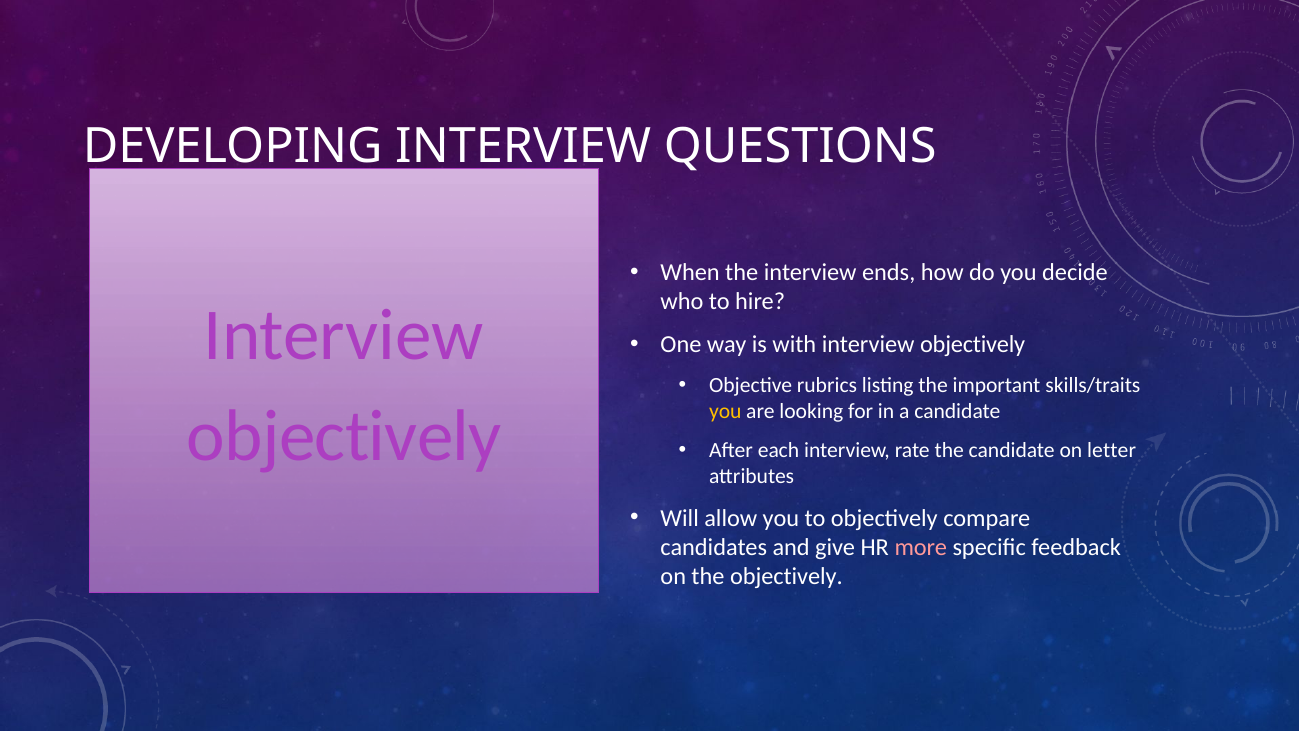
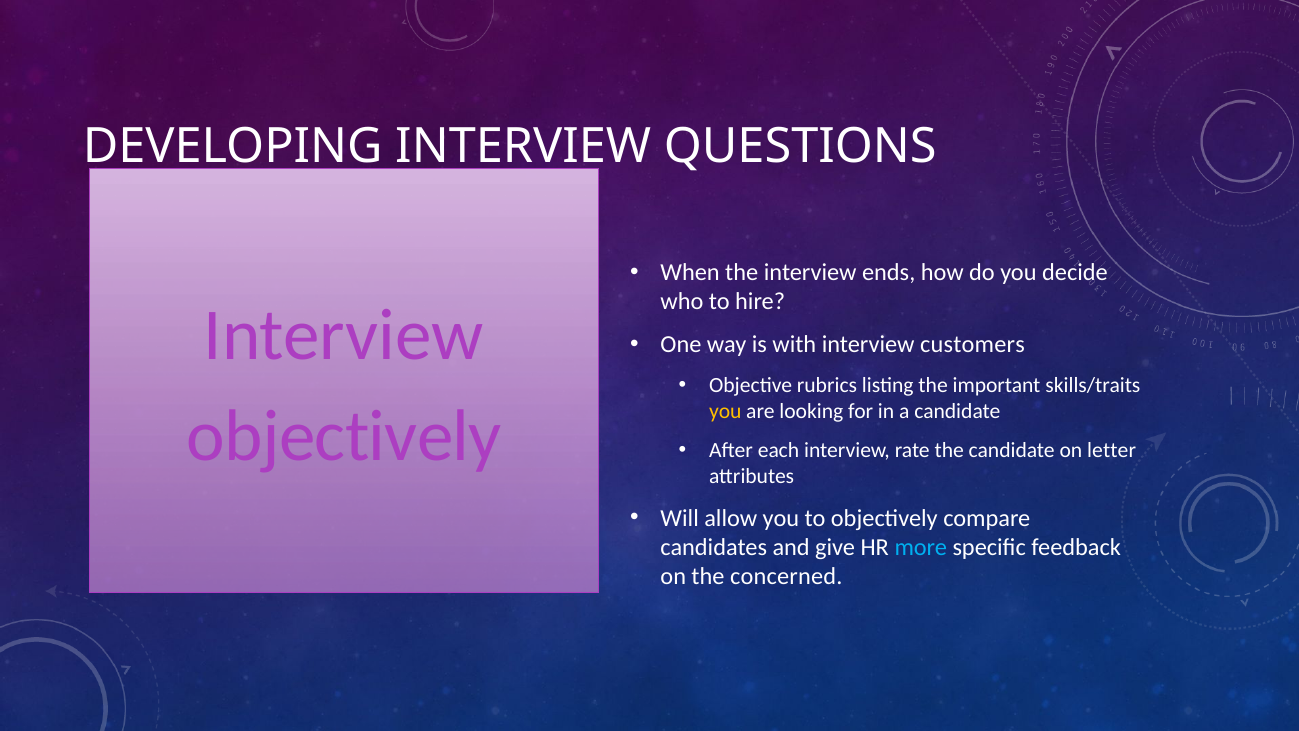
with interview objectively: objectively -> customers
more colour: pink -> light blue
the objectively: objectively -> concerned
